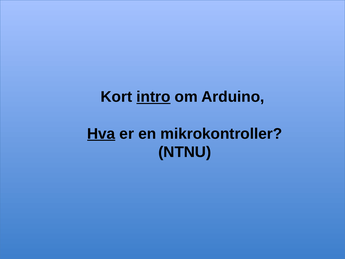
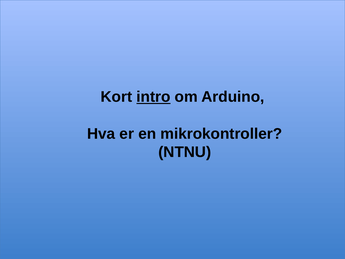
Hva underline: present -> none
